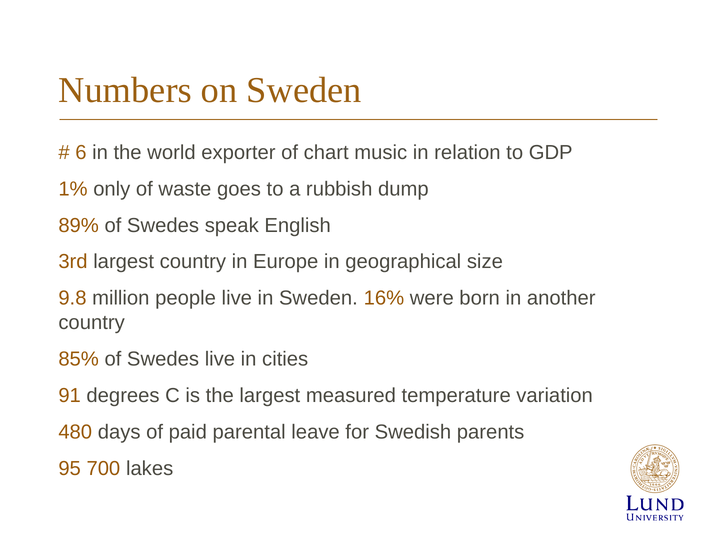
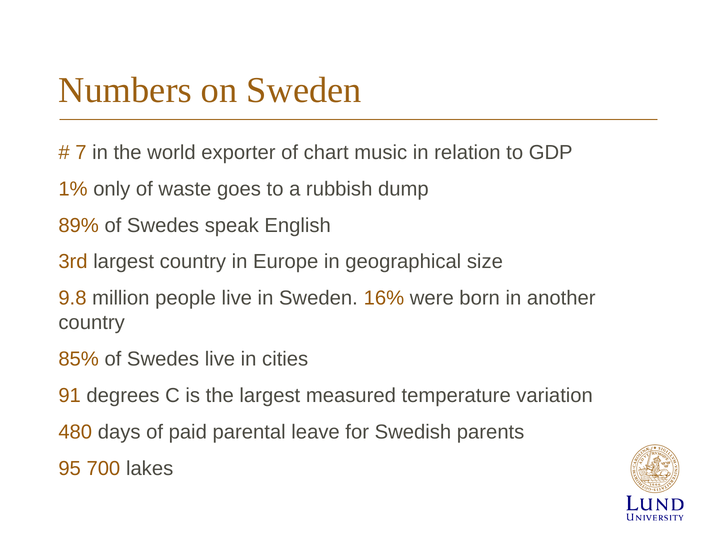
6: 6 -> 7
